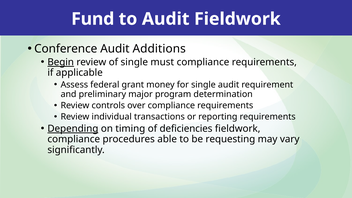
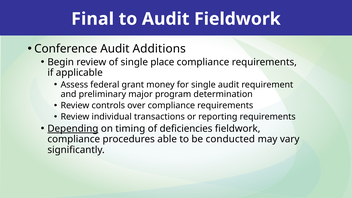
Fund: Fund -> Final
Begin underline: present -> none
must: must -> place
requesting: requesting -> conducted
